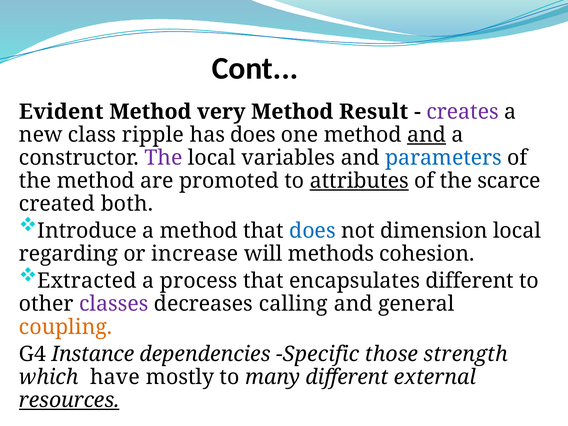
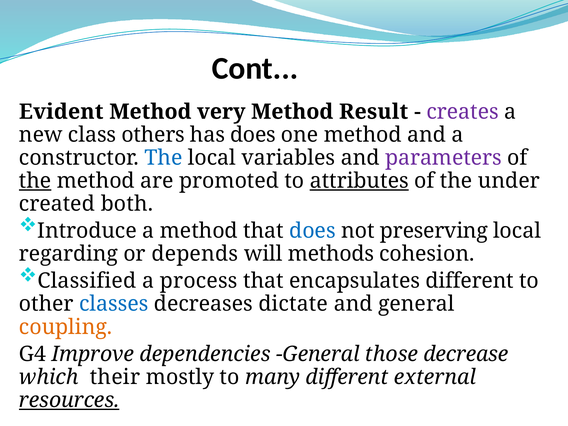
ripple: ripple -> others
and at (427, 135) underline: present -> none
The at (163, 158) colour: purple -> blue
parameters colour: blue -> purple
the at (35, 181) underline: none -> present
scarce: scarce -> under
dimension: dimension -> preserving
increase: increase -> depends
Extracted: Extracted -> Classified
classes colour: purple -> blue
calling: calling -> dictate
Instance: Instance -> Improve
dependencies Specific: Specific -> General
strength: strength -> decrease
have: have -> their
